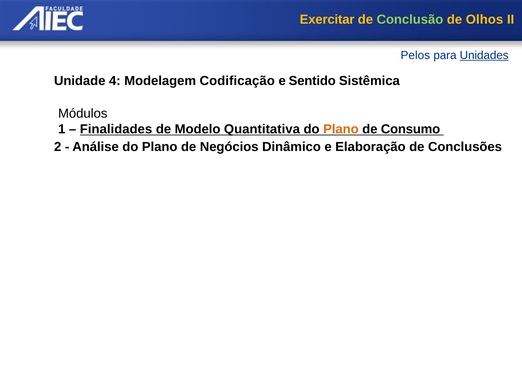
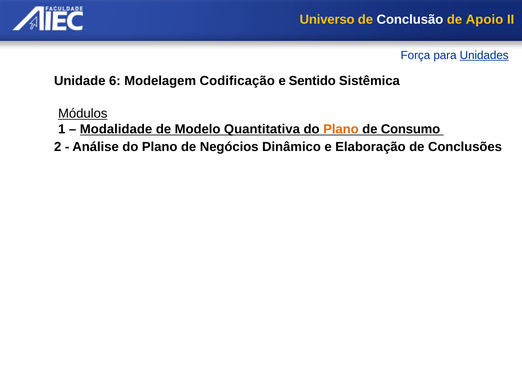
Exercitar: Exercitar -> Universo
Conclusão colour: light green -> white
Olhos: Olhos -> Apoio
Pelos: Pelos -> Força
4: 4 -> 6
Módulos underline: none -> present
Finalidades: Finalidades -> Modalidade
